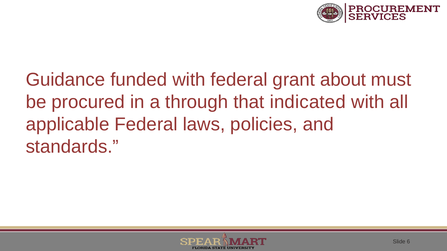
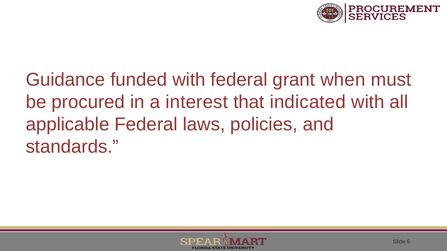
about: about -> when
through: through -> interest
